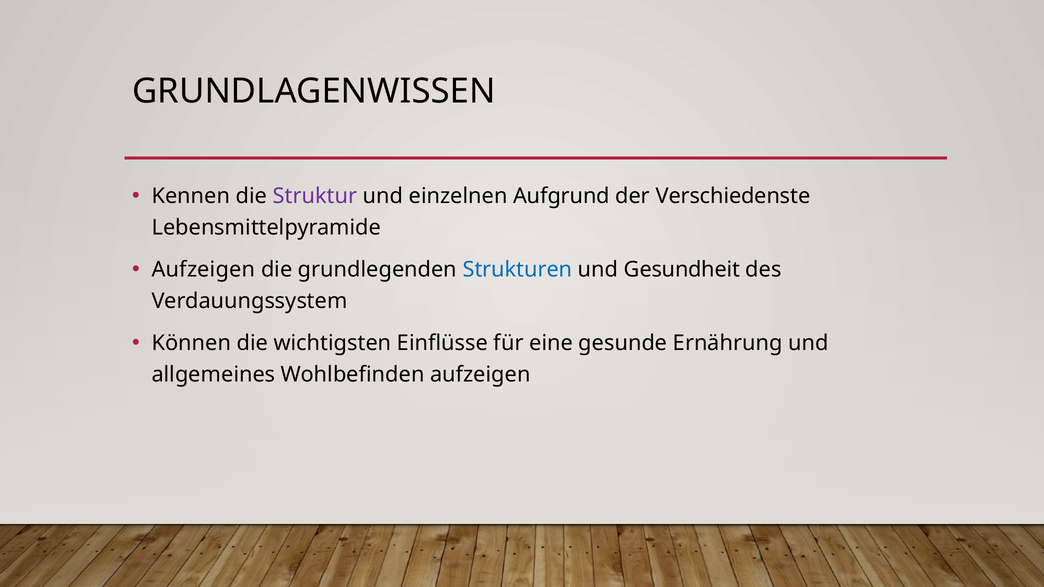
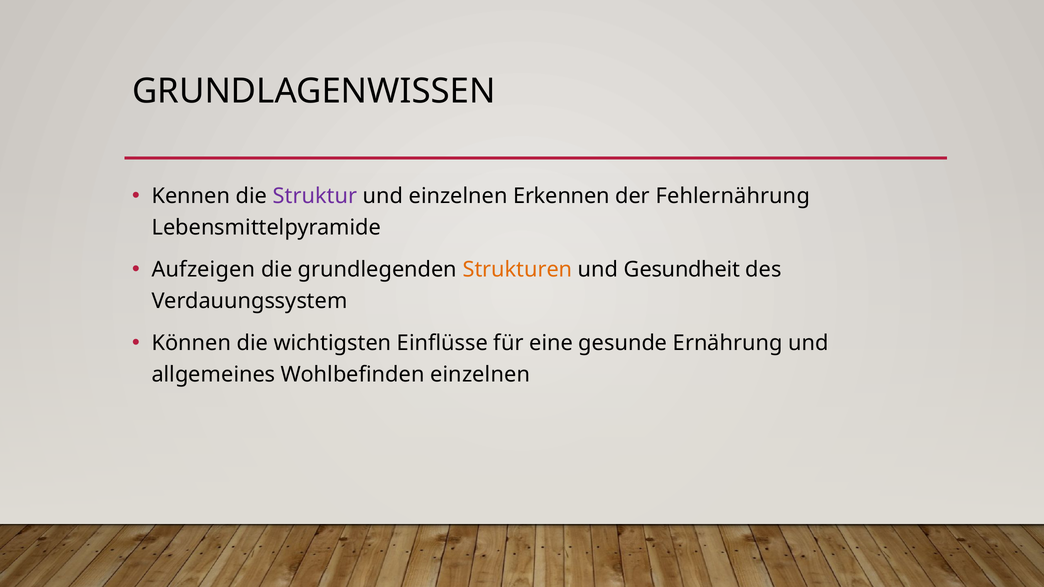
Aufgrund: Aufgrund -> Erkennen
Verschiedenste: Verschiedenste -> Fehlernährung
Strukturen colour: blue -> orange
Wohlbefinden aufzeigen: aufzeigen -> einzelnen
